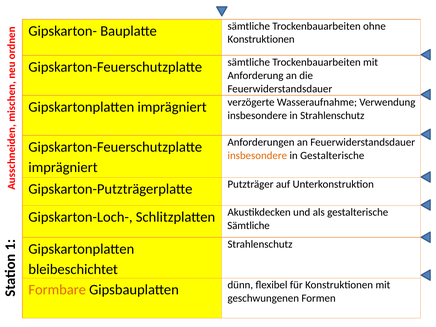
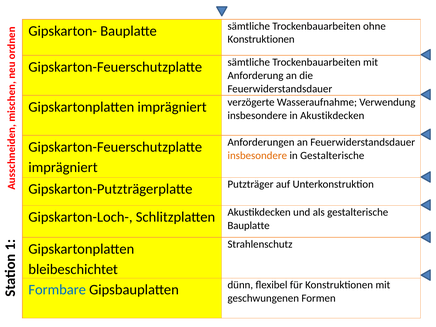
in Strahlenschutz: Strahlenschutz -> Akustikdecken
Sämtliche at (249, 226): Sämtliche -> Bauplatte
Formbare colour: orange -> blue
